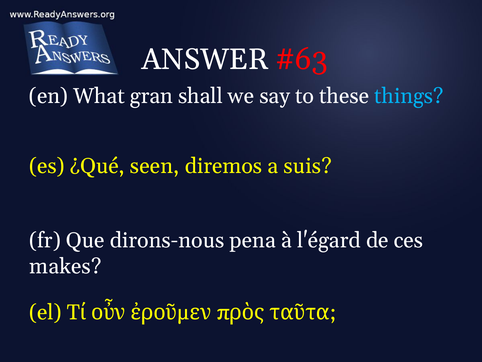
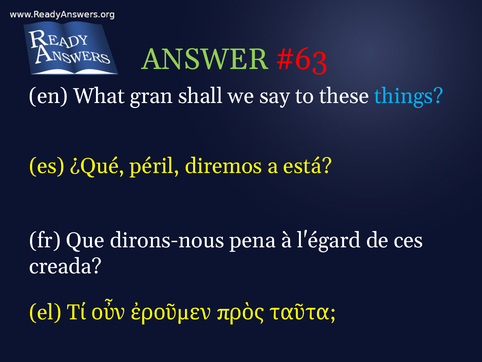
ANSWER colour: white -> light green
seen: seen -> péril
suis: suis -> está
makes: makes -> creada
